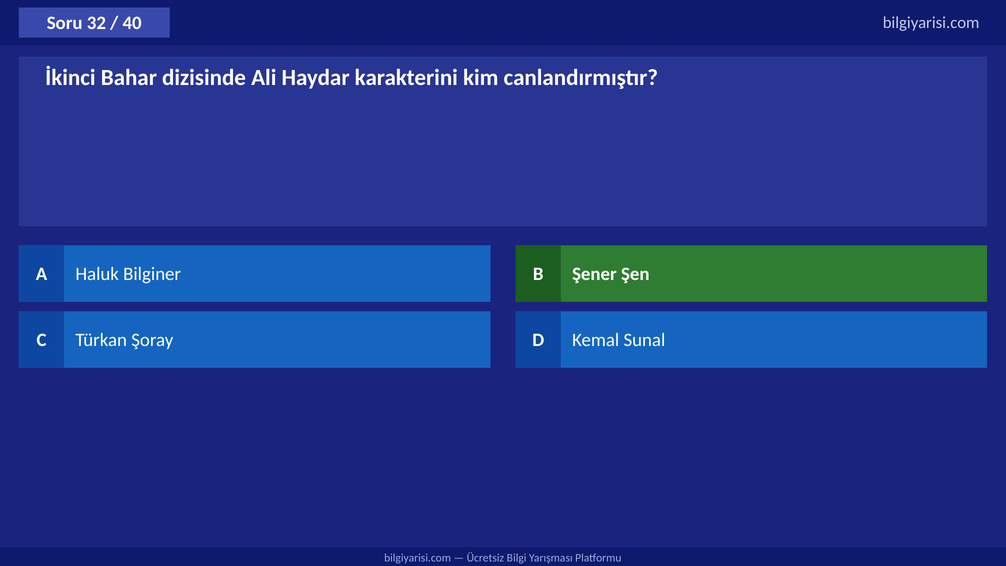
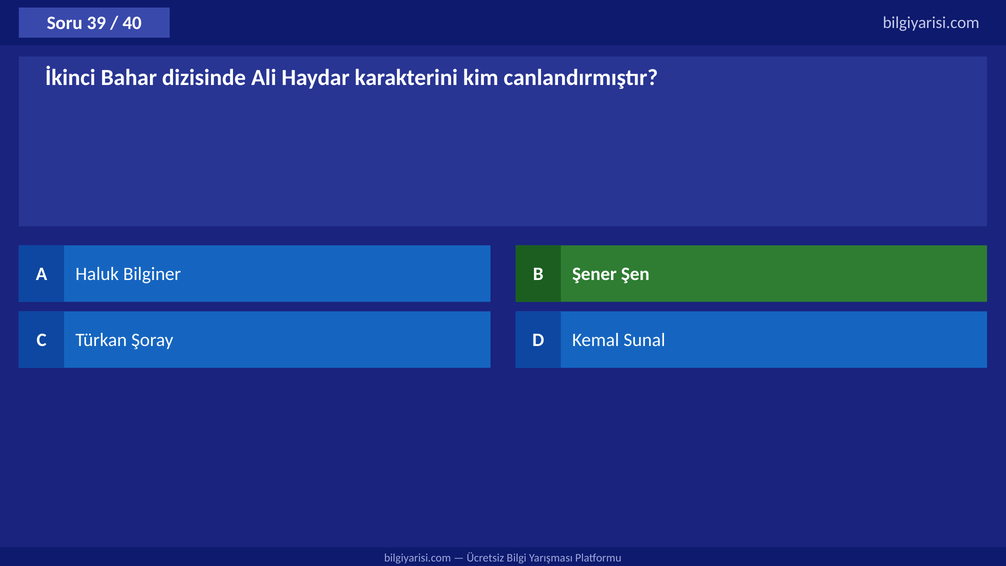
32: 32 -> 39
